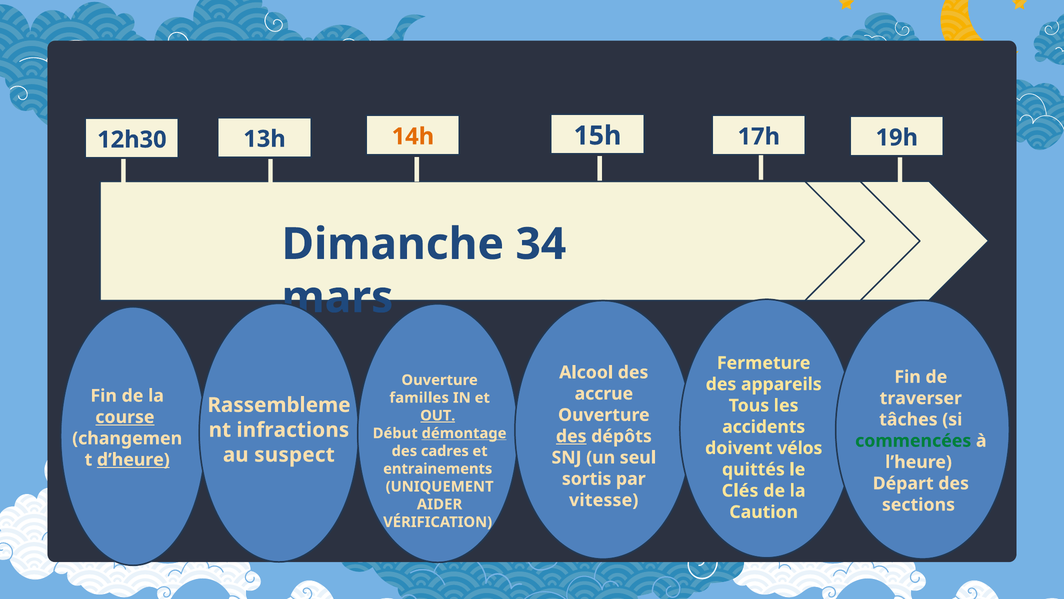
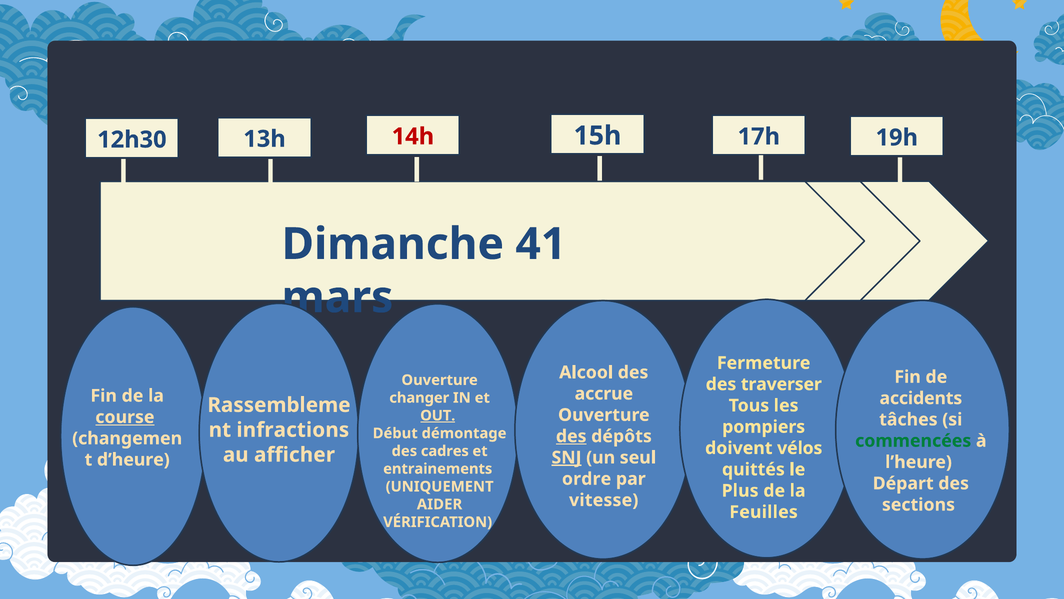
14h colour: orange -> red
34: 34 -> 41
appareils: appareils -> traverser
familles: familles -> changer
traverser: traverser -> accidents
accidents: accidents -> pompiers
démontage underline: present -> none
suspect: suspect -> afficher
SNJ underline: none -> present
d’heure underline: present -> none
sortis: sortis -> ordre
Clés: Clés -> Plus
Caution: Caution -> Feuilles
